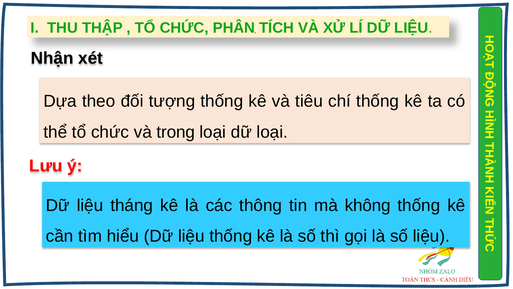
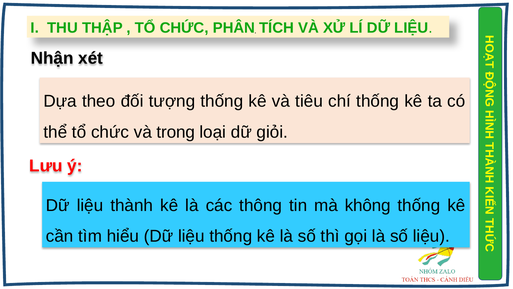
dữ loại: loại -> giỏi
tháng: tháng -> thành
